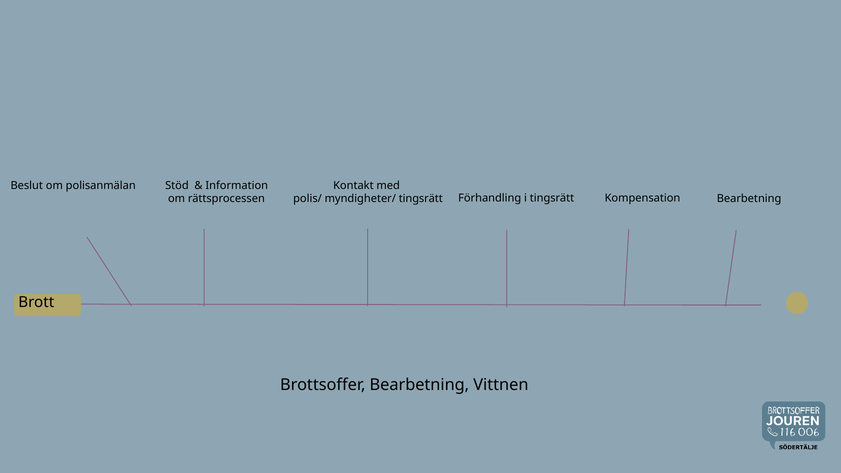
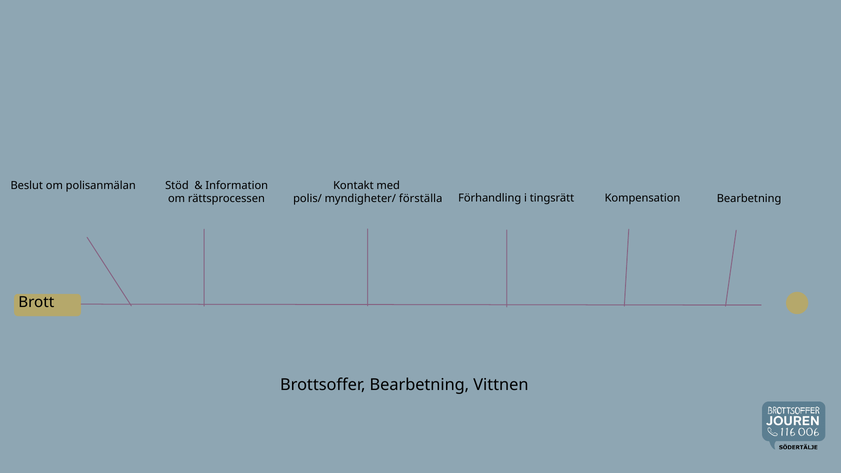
myndigheter/ tingsrätt: tingsrätt -> förställa
